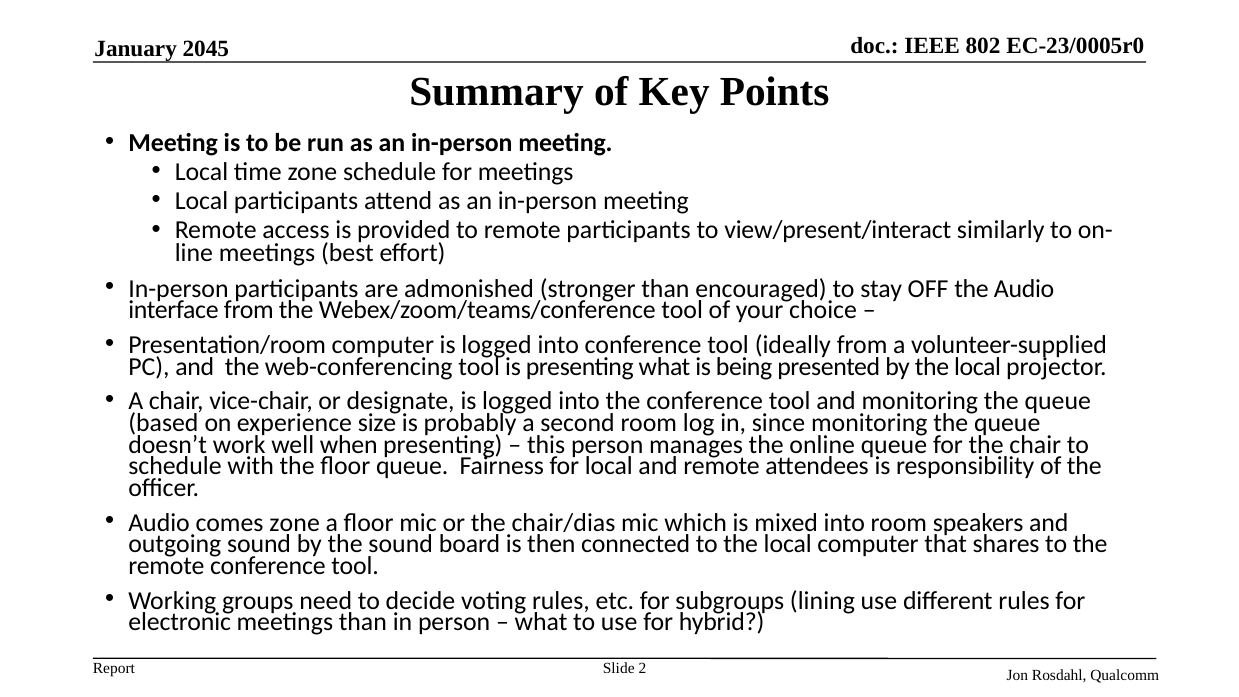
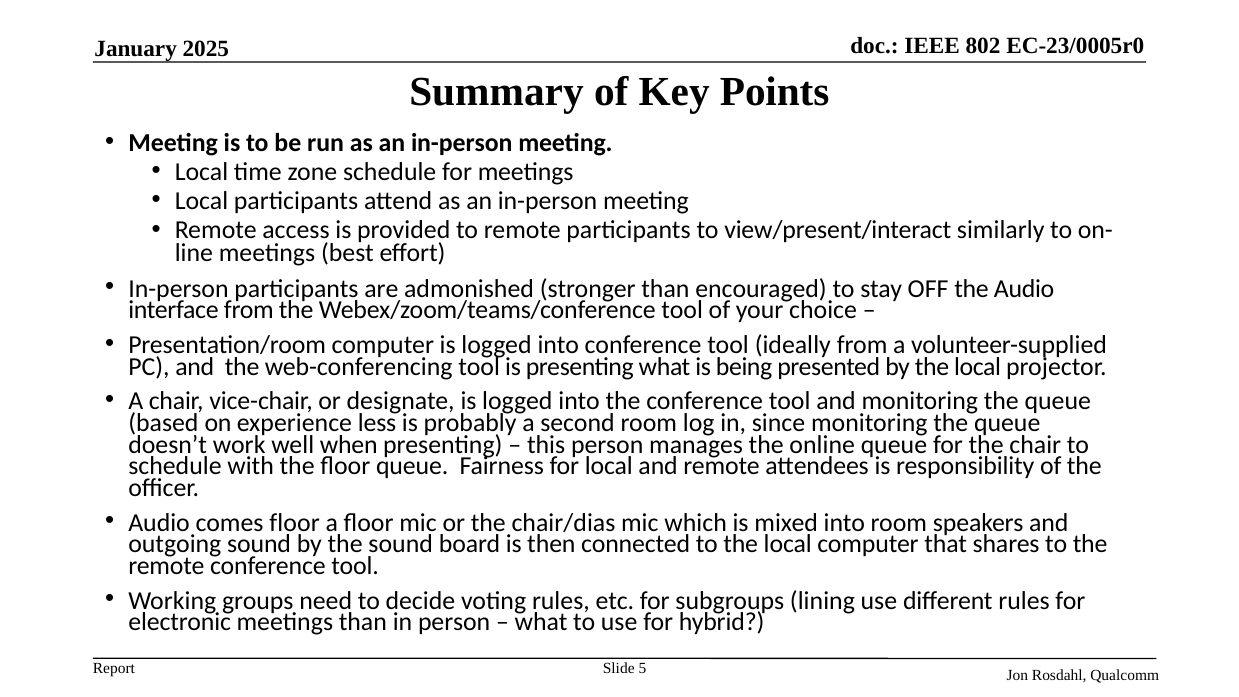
2045: 2045 -> 2025
size: size -> less
comes zone: zone -> floor
2: 2 -> 5
